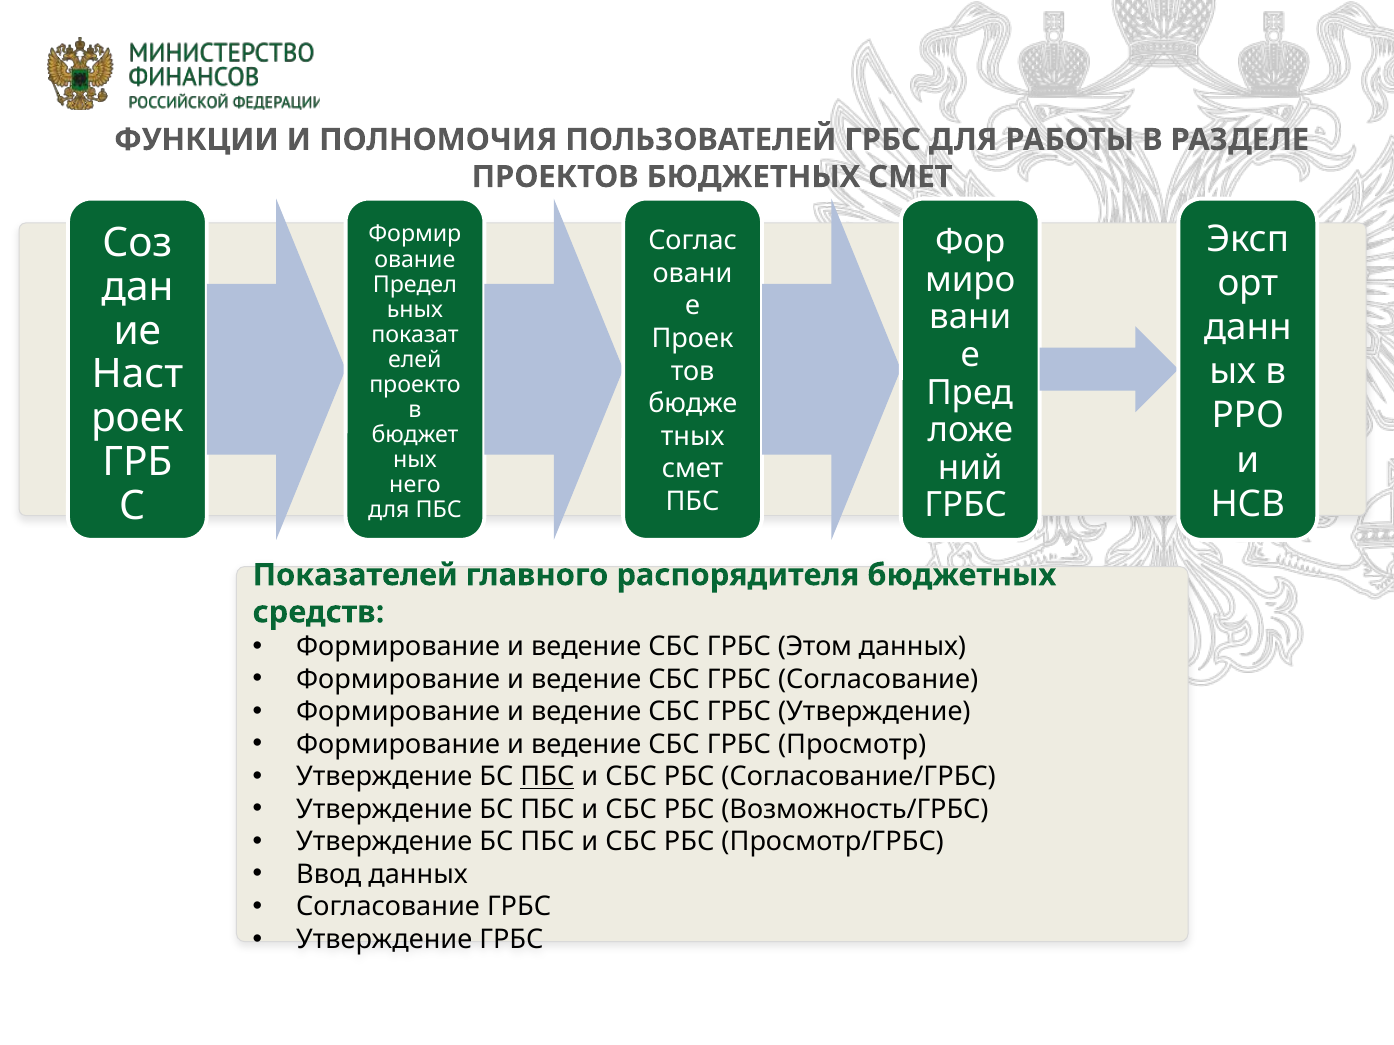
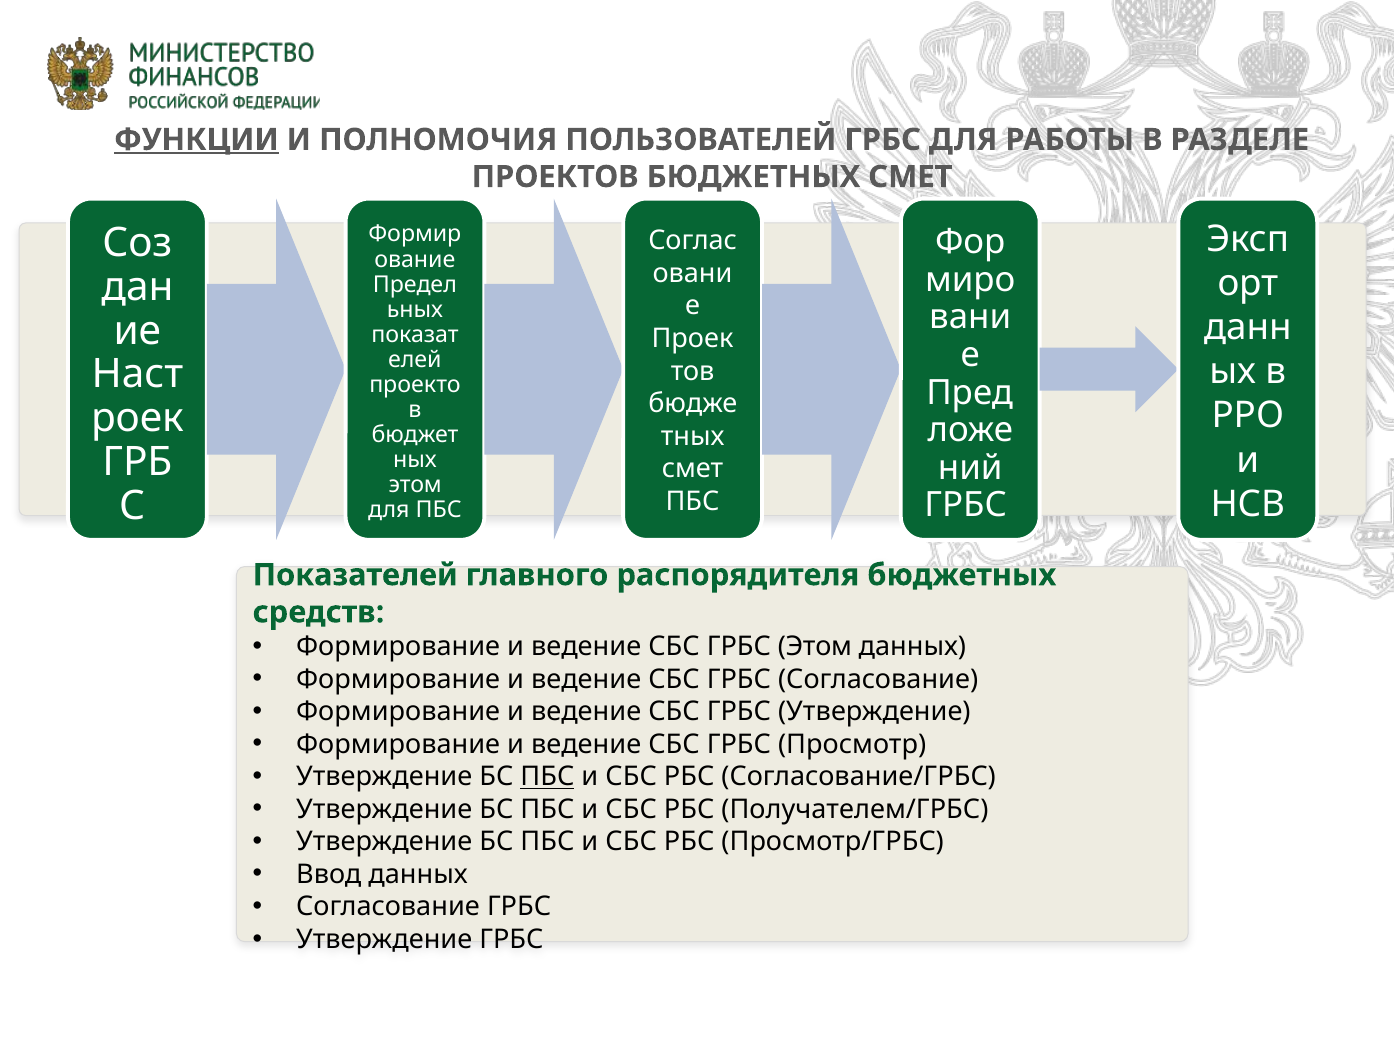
ФУНКЦИИ underline: none -> present
него at (415, 485): него -> этом
Возможность/ГРБС: Возможность/ГРБС -> Получателем/ГРБС
